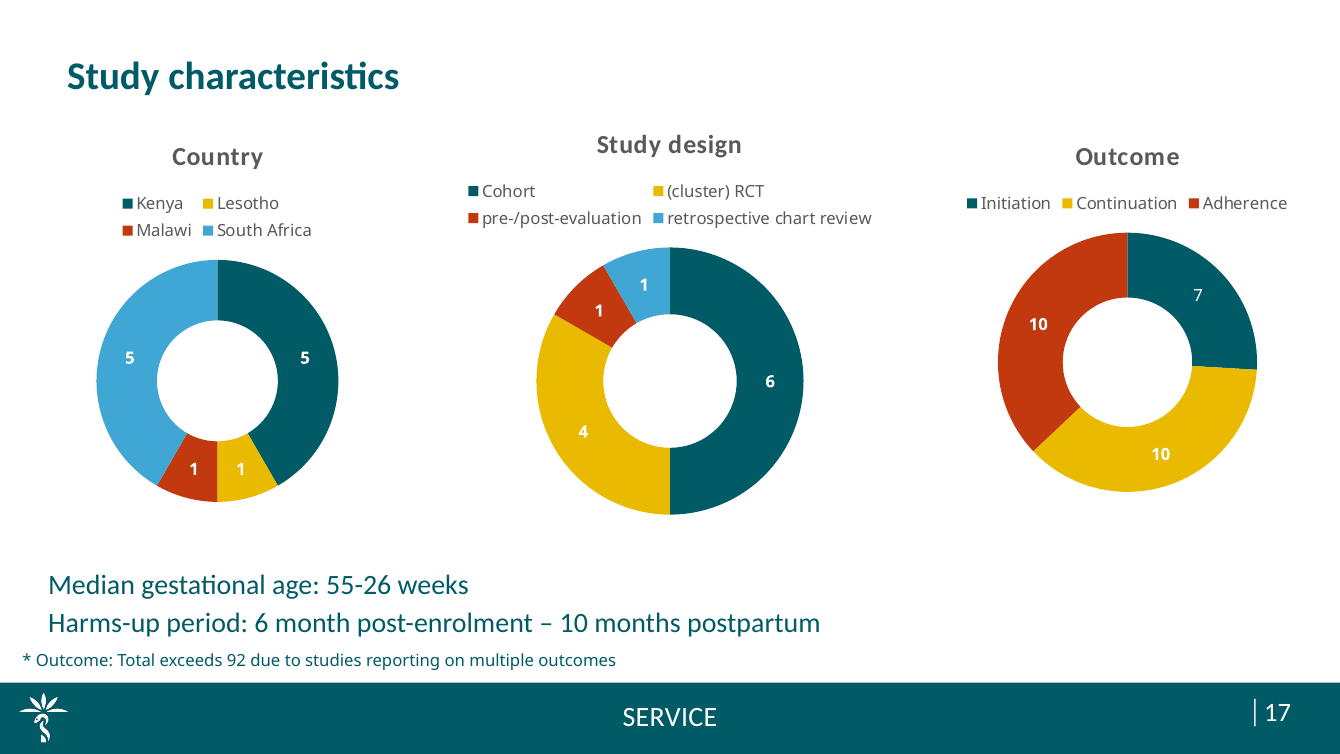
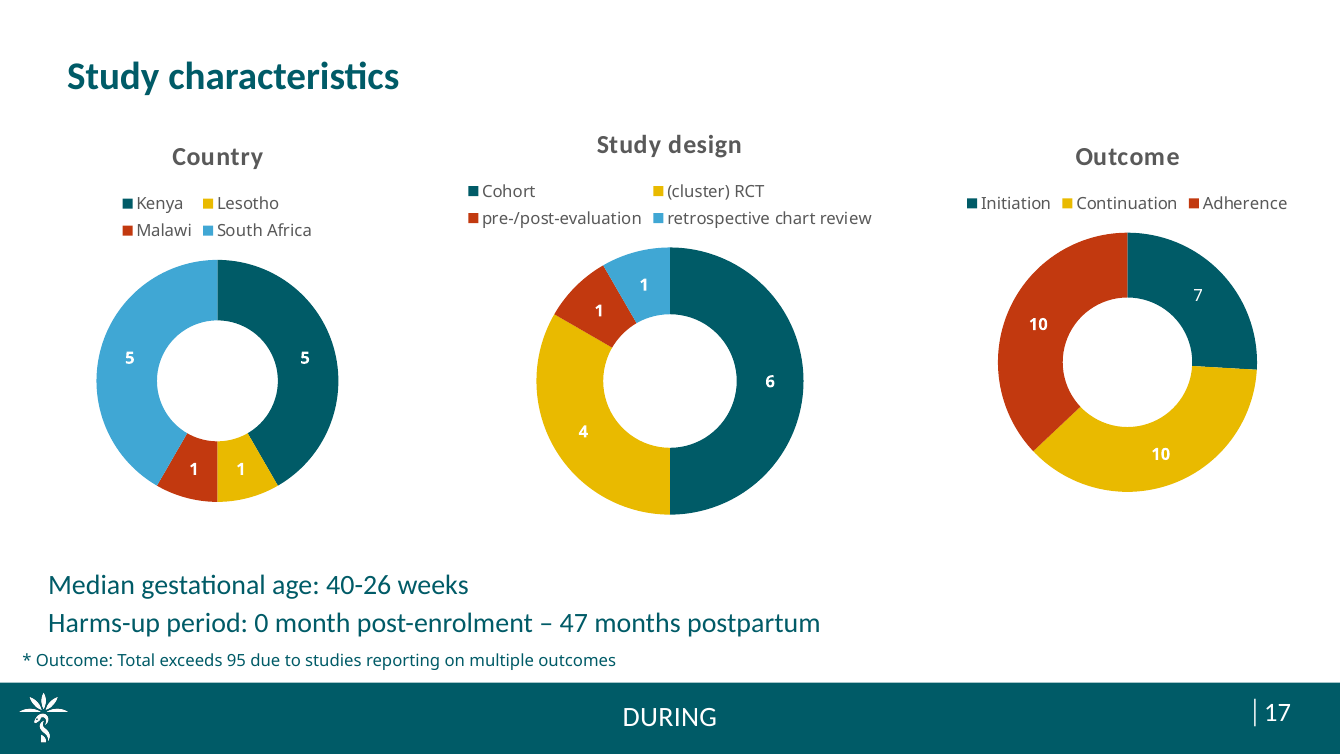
55-26: 55-26 -> 40-26
period 6: 6 -> 0
10 at (574, 624): 10 -> 47
92: 92 -> 95
SERVICE: SERVICE -> DURING
